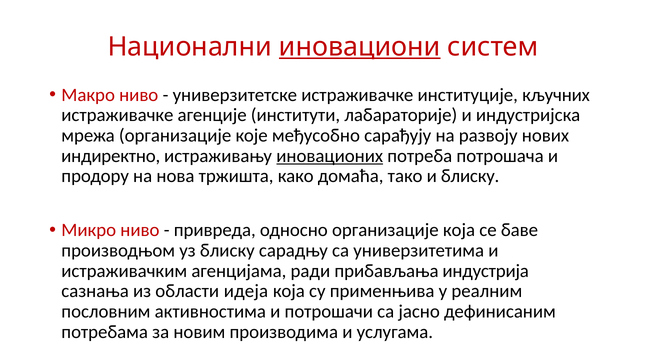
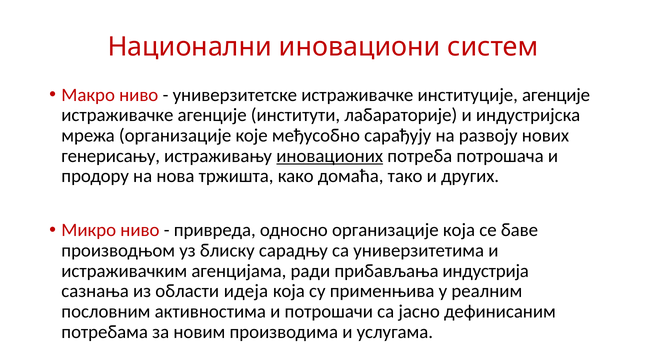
иновациони underline: present -> none
институције кључних: кључних -> агенције
индиректно: индиректно -> генерисању
и блиску: блиску -> других
